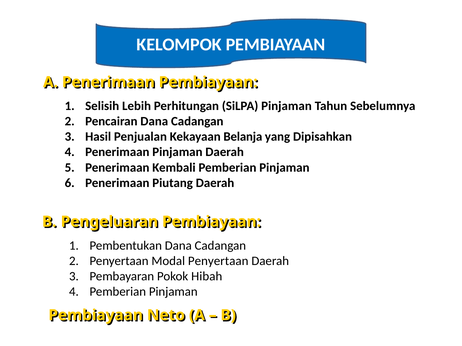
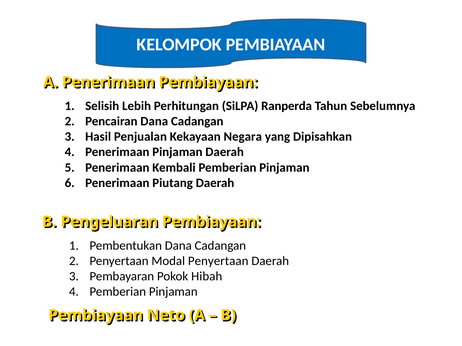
SiLPA Pinjaman: Pinjaman -> Ranperda
Belanja: Belanja -> Negara
